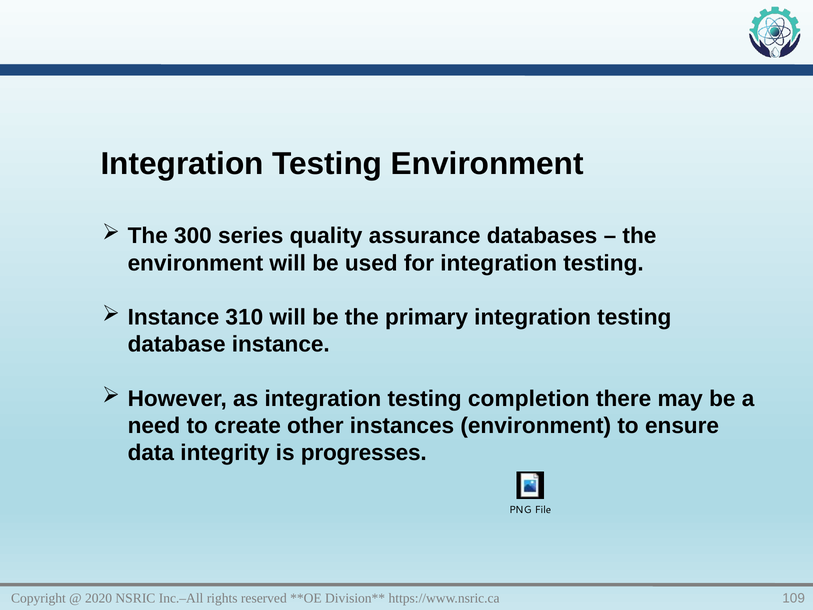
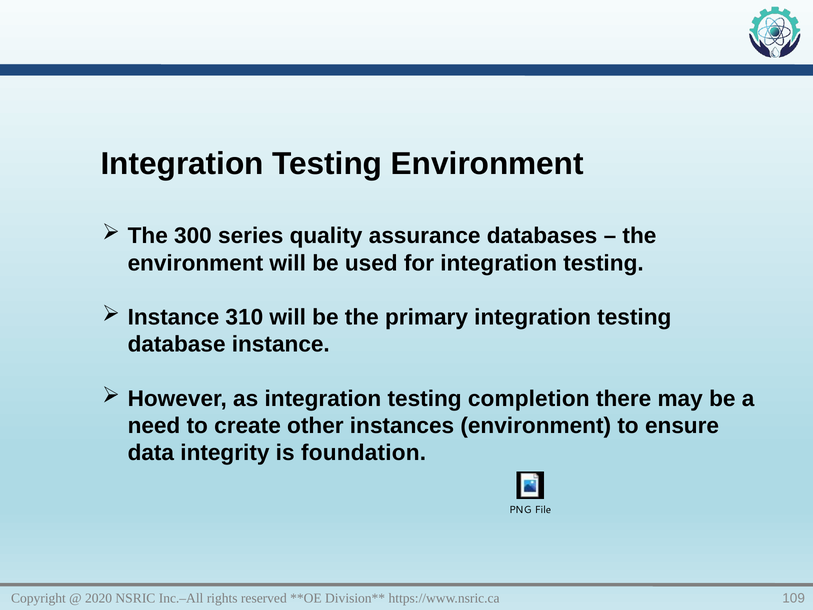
progresses: progresses -> foundation
